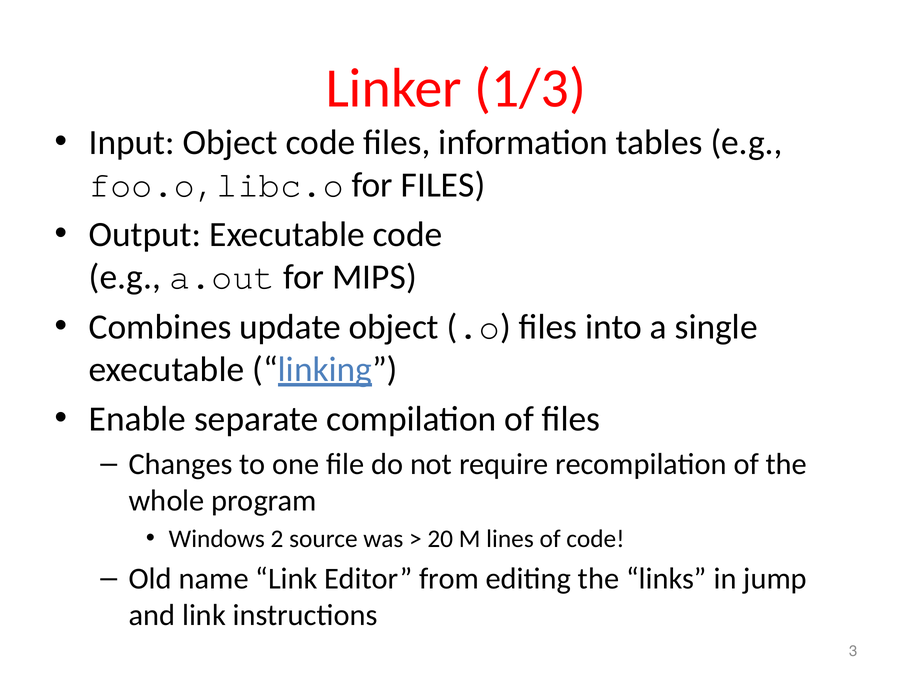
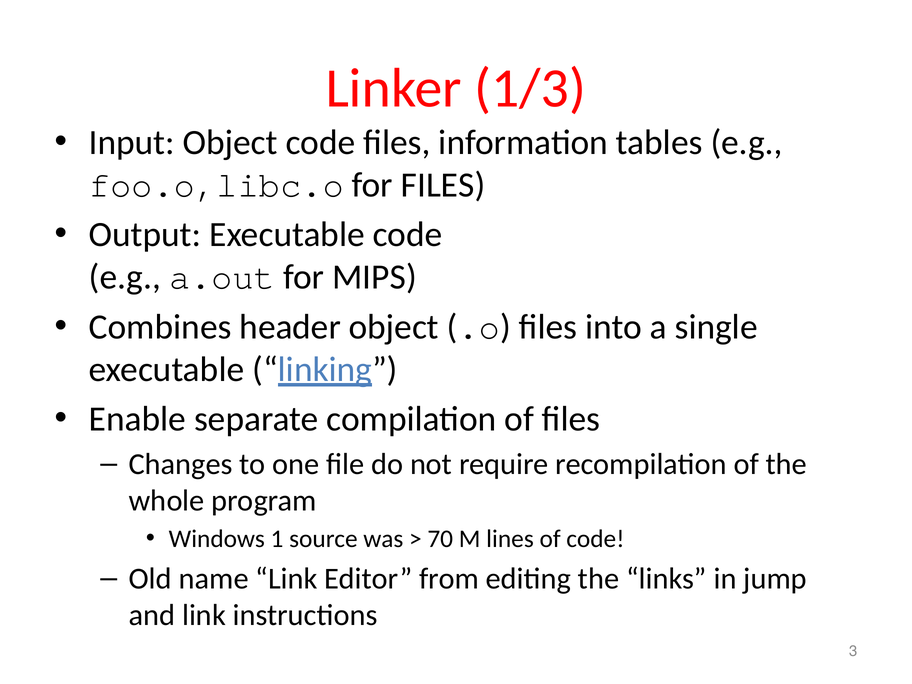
update: update -> header
2: 2 -> 1
20: 20 -> 70
